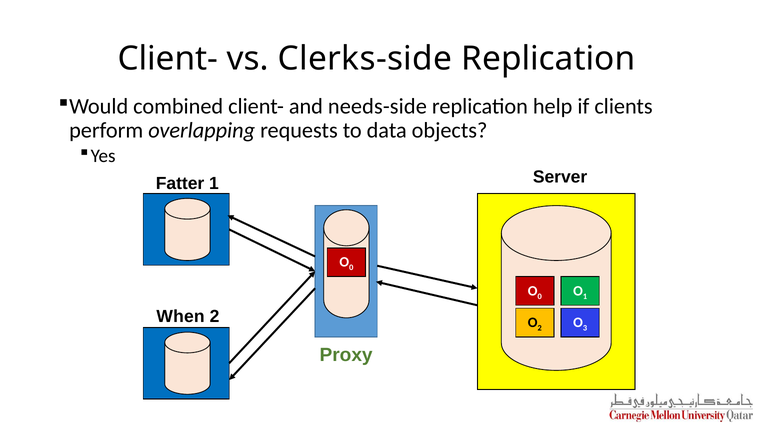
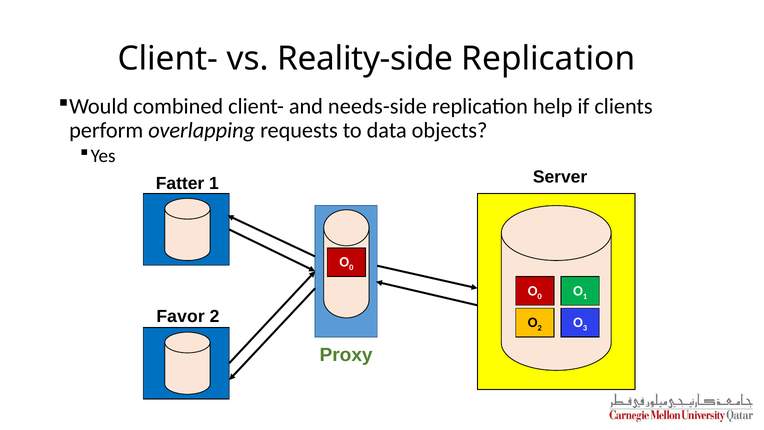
Clerks-side: Clerks-side -> Reality-side
When: When -> Favor
